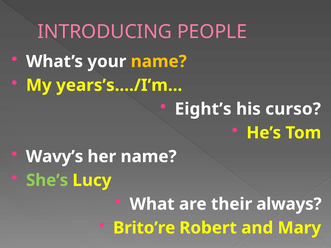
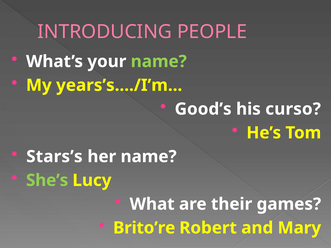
name at (159, 62) colour: yellow -> light green
Eight’s: Eight’s -> Good’s
Wavy’s: Wavy’s -> Stars’s
always: always -> games
